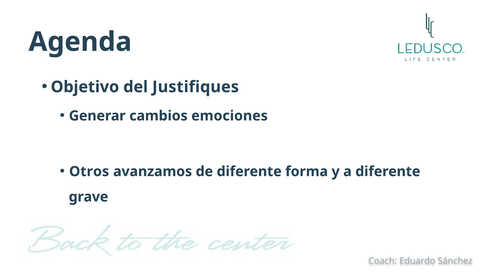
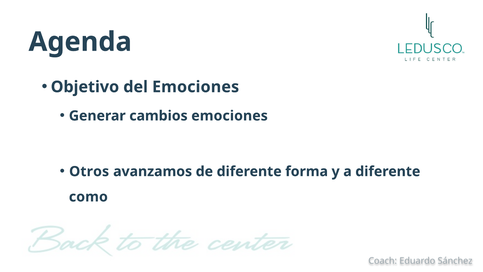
del Justifiques: Justifiques -> Emociones
grave: grave -> como
